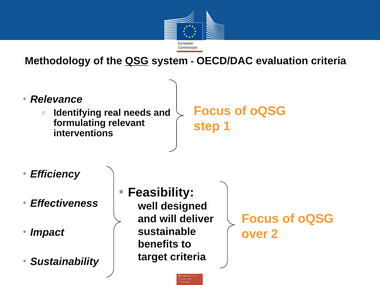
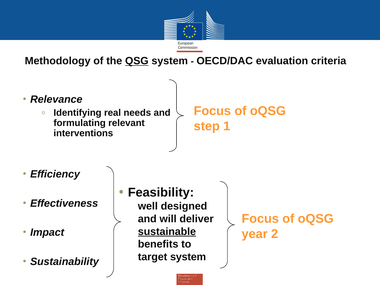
sustainable underline: none -> present
over: over -> year
target criteria: criteria -> system
